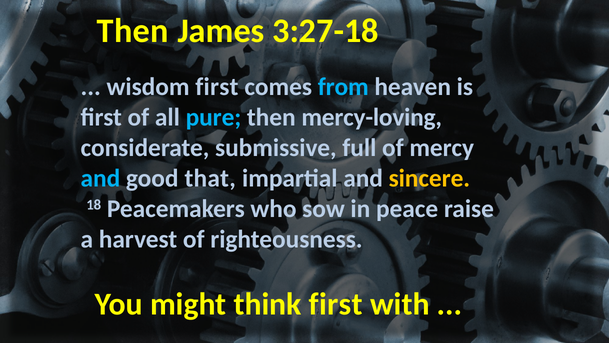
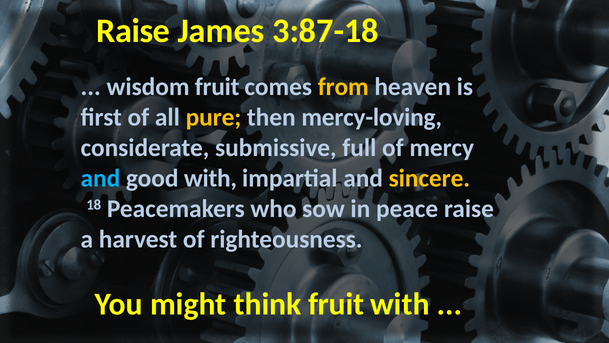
Then at (133, 31): Then -> Raise
3:27-18: 3:27-18 -> 3:87-18
wisdom first: first -> fruit
from colour: light blue -> yellow
pure colour: light blue -> yellow
good that: that -> with
think first: first -> fruit
